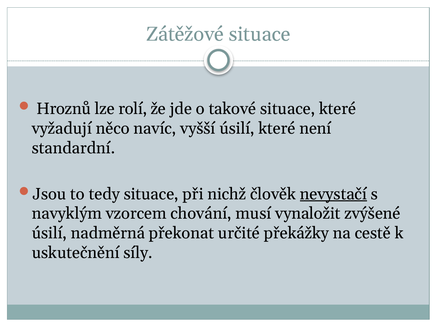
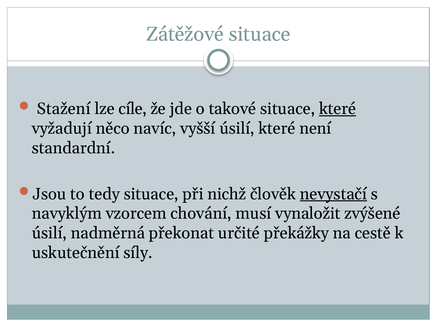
Hroznů: Hroznů -> Stažení
rolí: rolí -> cíle
které at (338, 109) underline: none -> present
